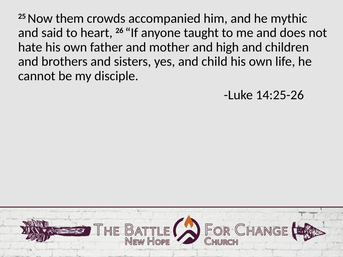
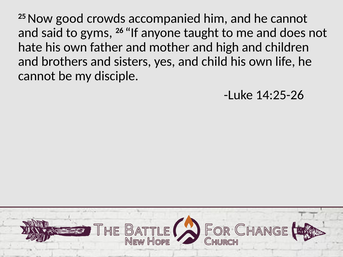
them: them -> good
and he mythic: mythic -> cannot
heart: heart -> gyms
